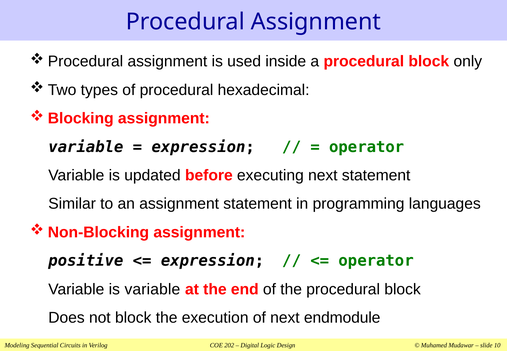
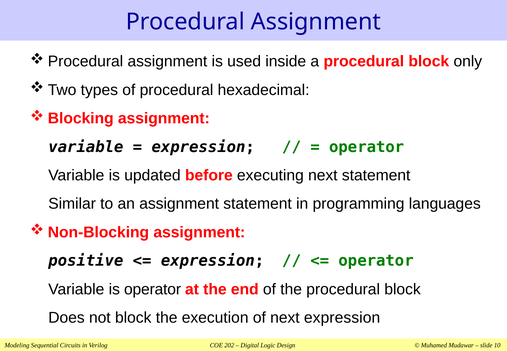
is variable: variable -> operator
next endmodule: endmodule -> expression
